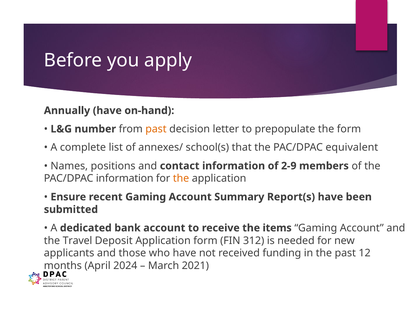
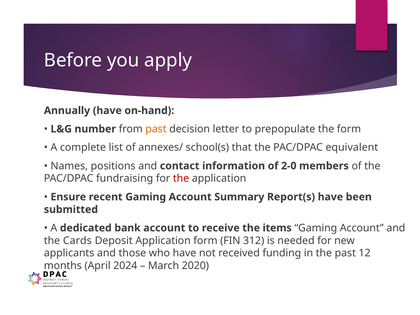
2-9: 2-9 -> 2-0
PAC/DPAC information: information -> fundraising
the at (181, 178) colour: orange -> red
Travel: Travel -> Cards
2021: 2021 -> 2020
